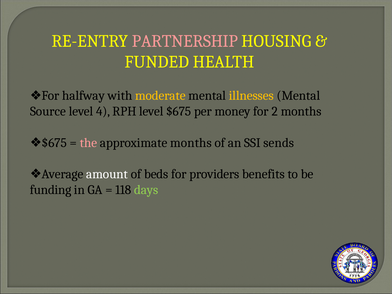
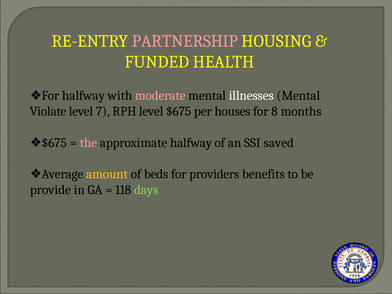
moderate colour: yellow -> pink
illnesses colour: yellow -> white
Source: Source -> Violate
4: 4 -> 7
money: money -> houses
2: 2 -> 8
approximate months: months -> halfway
sends: sends -> saved
amount colour: white -> yellow
funding: funding -> provide
